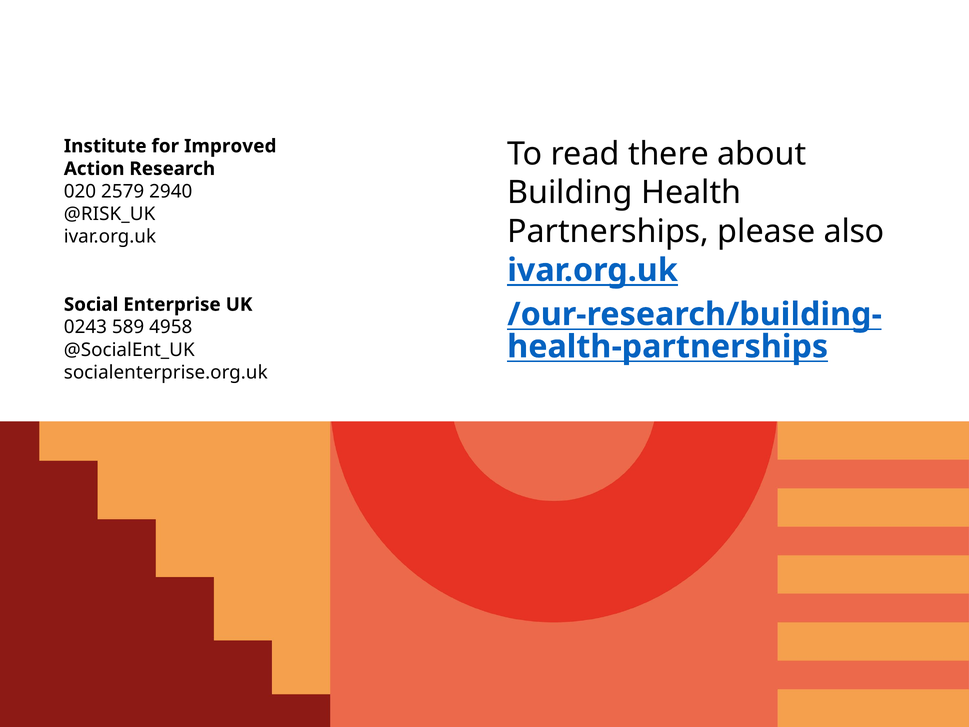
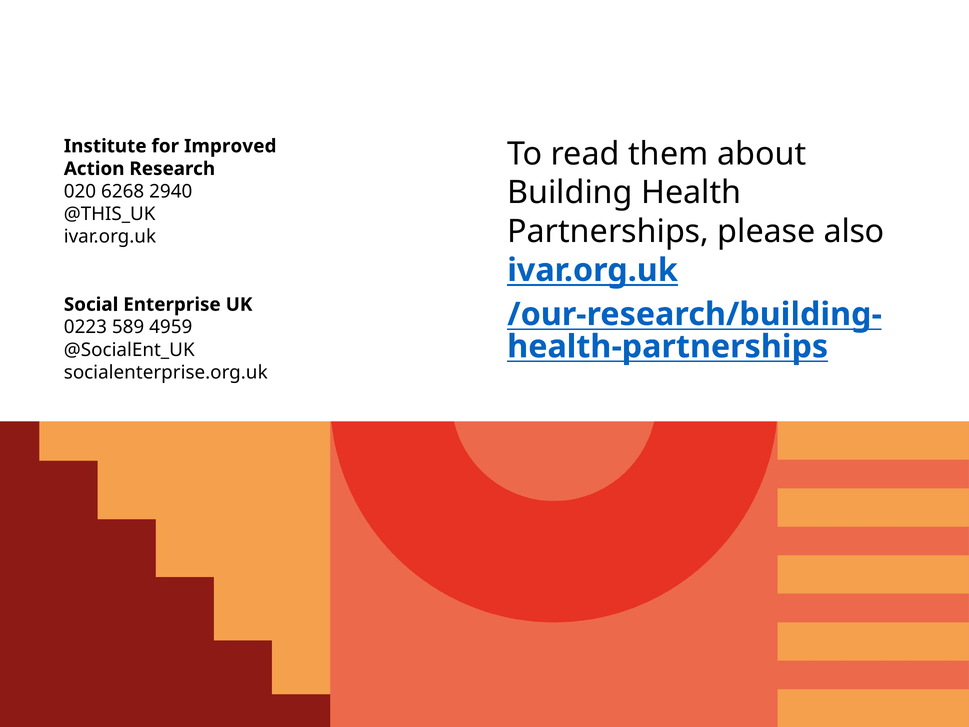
there: there -> them
2579: 2579 -> 6268
@RISK_UK: @RISK_UK -> @THIS_UK
0243: 0243 -> 0223
4958: 4958 -> 4959
